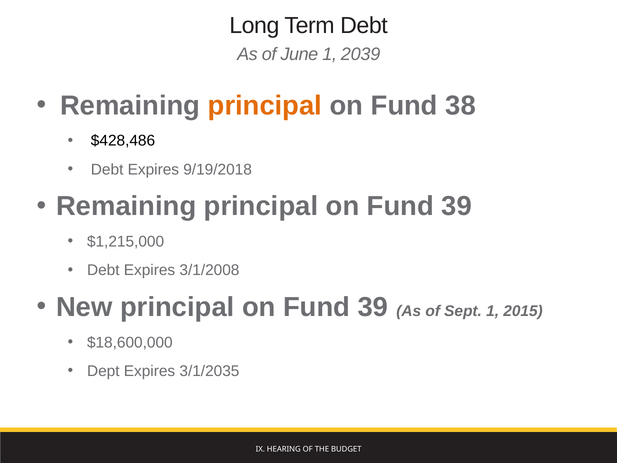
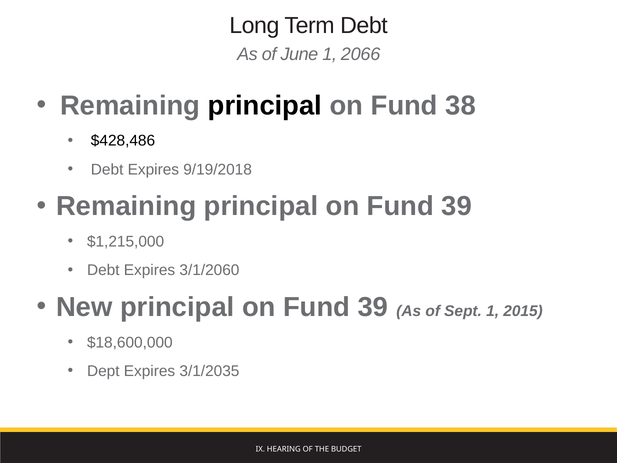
2039: 2039 -> 2066
principal at (265, 106) colour: orange -> black
3/1/2008: 3/1/2008 -> 3/1/2060
